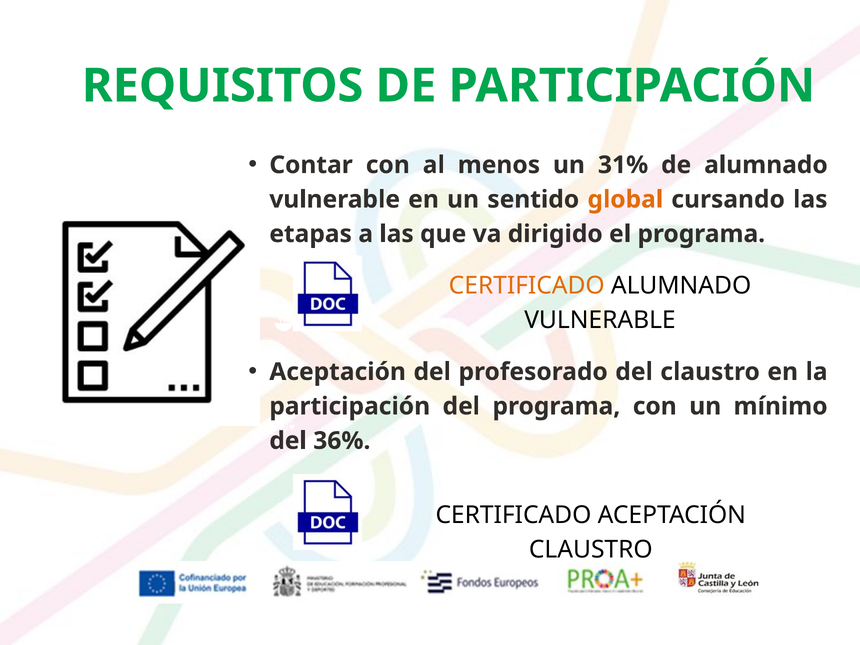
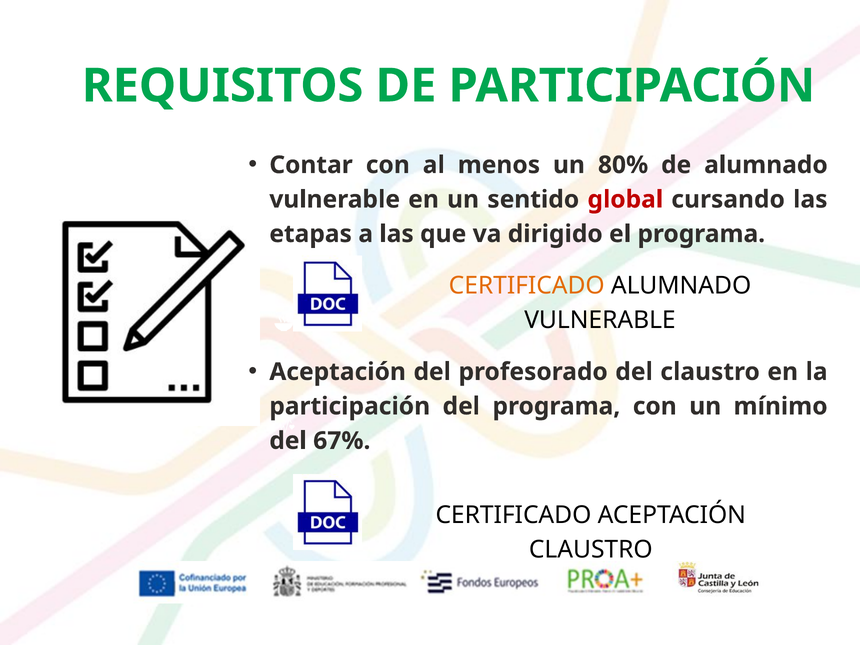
31%: 31% -> 80%
global colour: orange -> red
36%: 36% -> 67%
